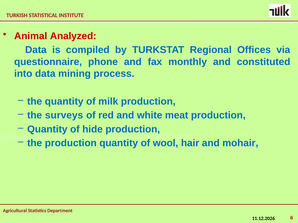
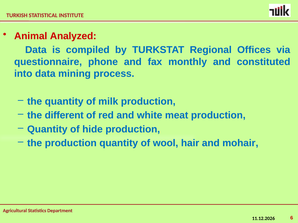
surveys: surveys -> different
